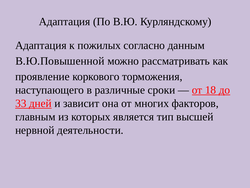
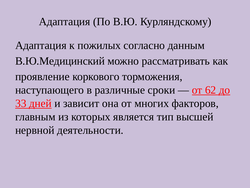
В.Ю.Повышенной: В.Ю.Повышенной -> В.Ю.Медицинский
18: 18 -> 62
